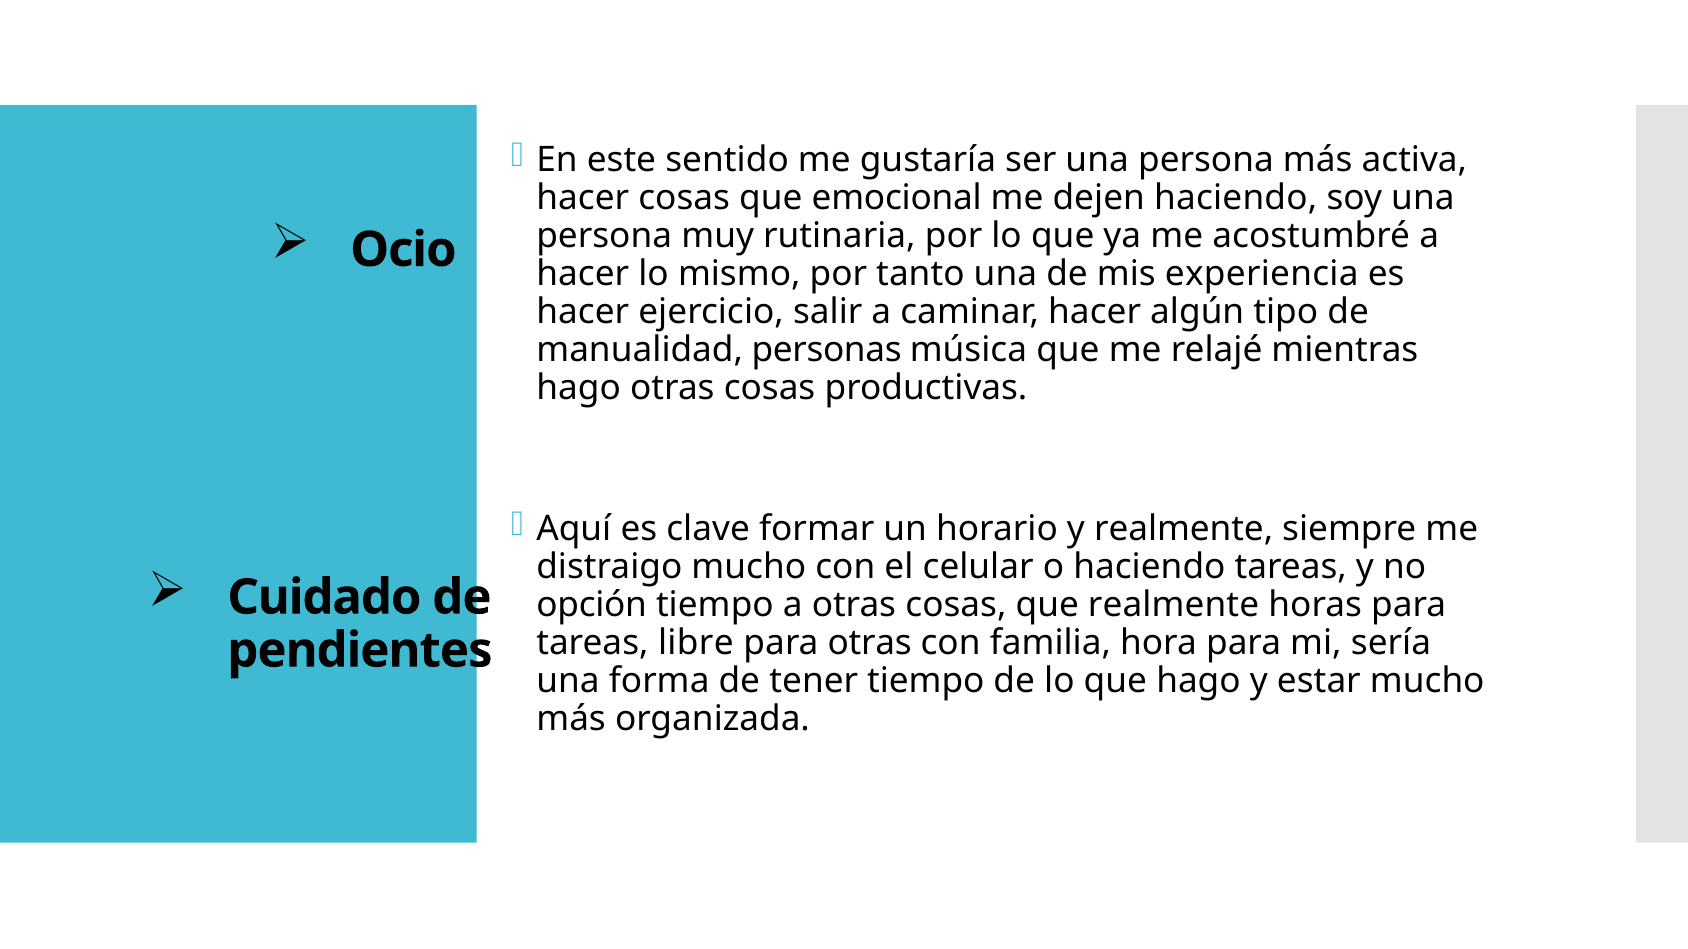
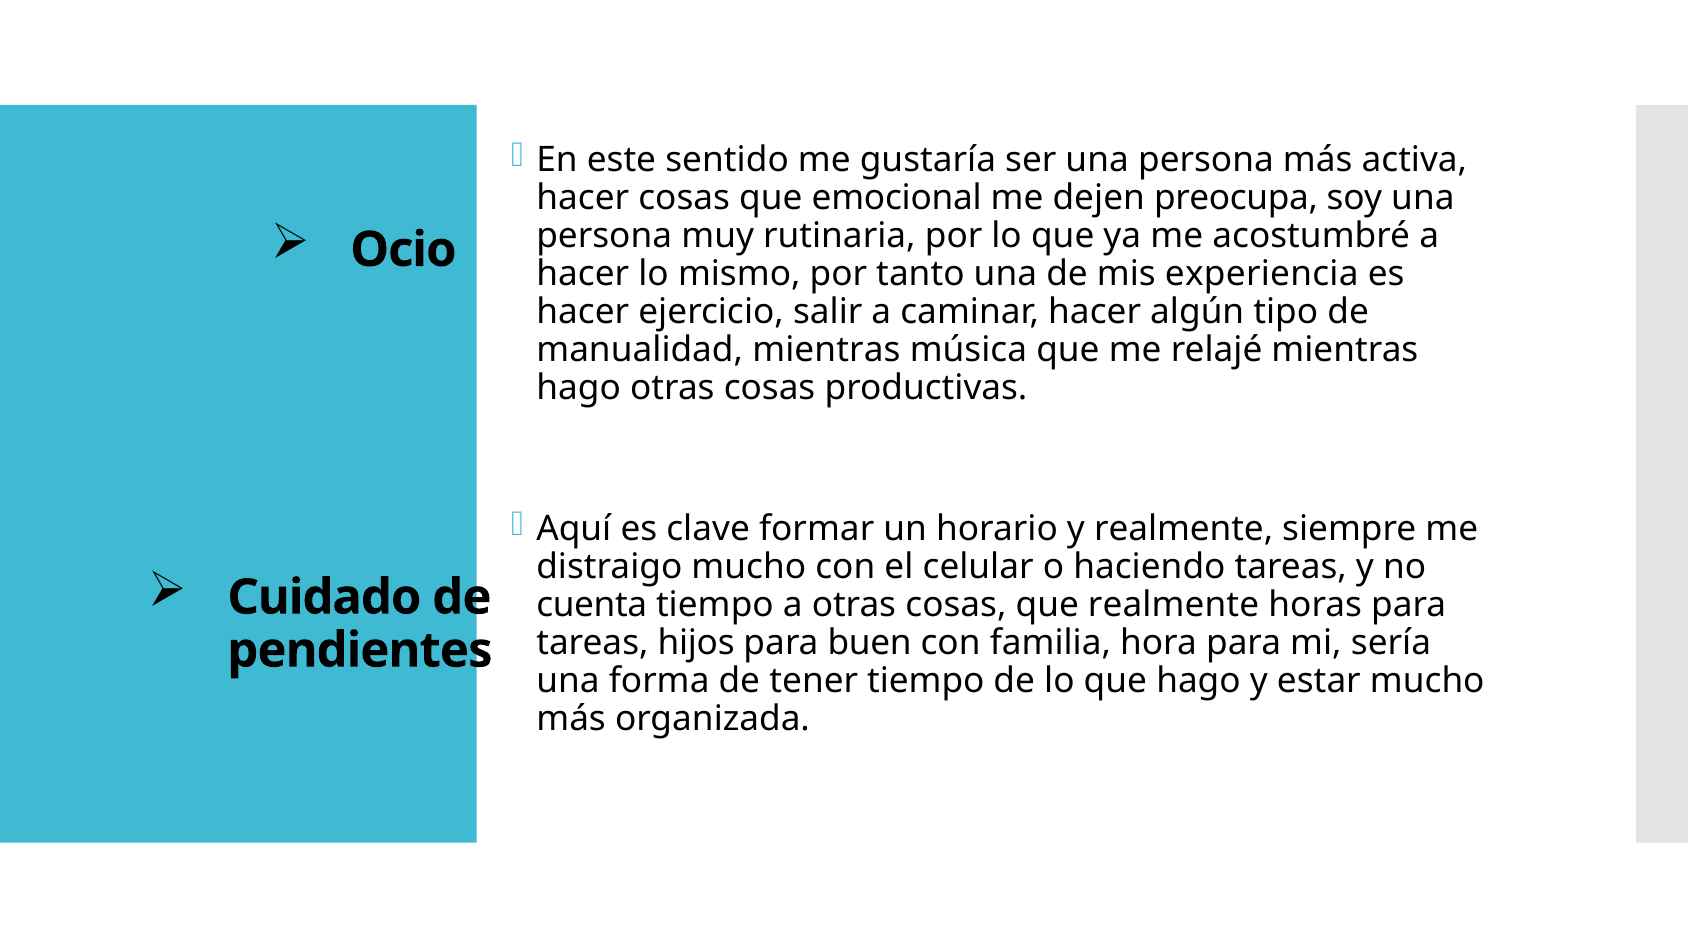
dejen haciendo: haciendo -> preocupa
manualidad personas: personas -> mientras
opción: opción -> cuenta
libre: libre -> hijos
para otras: otras -> buen
